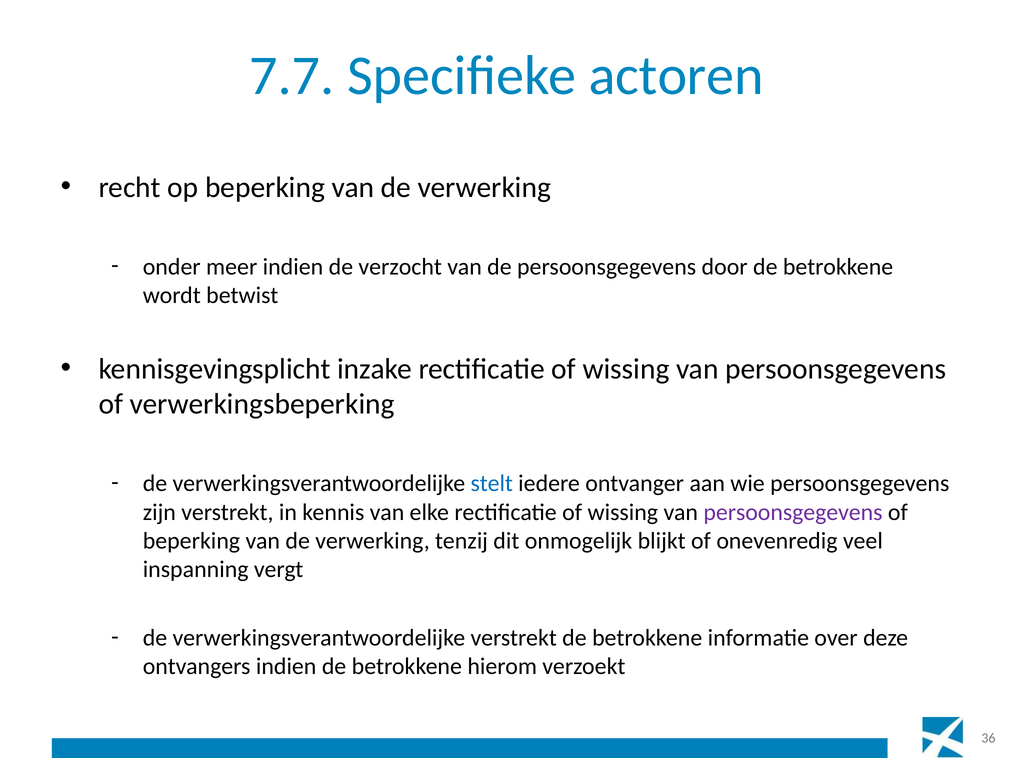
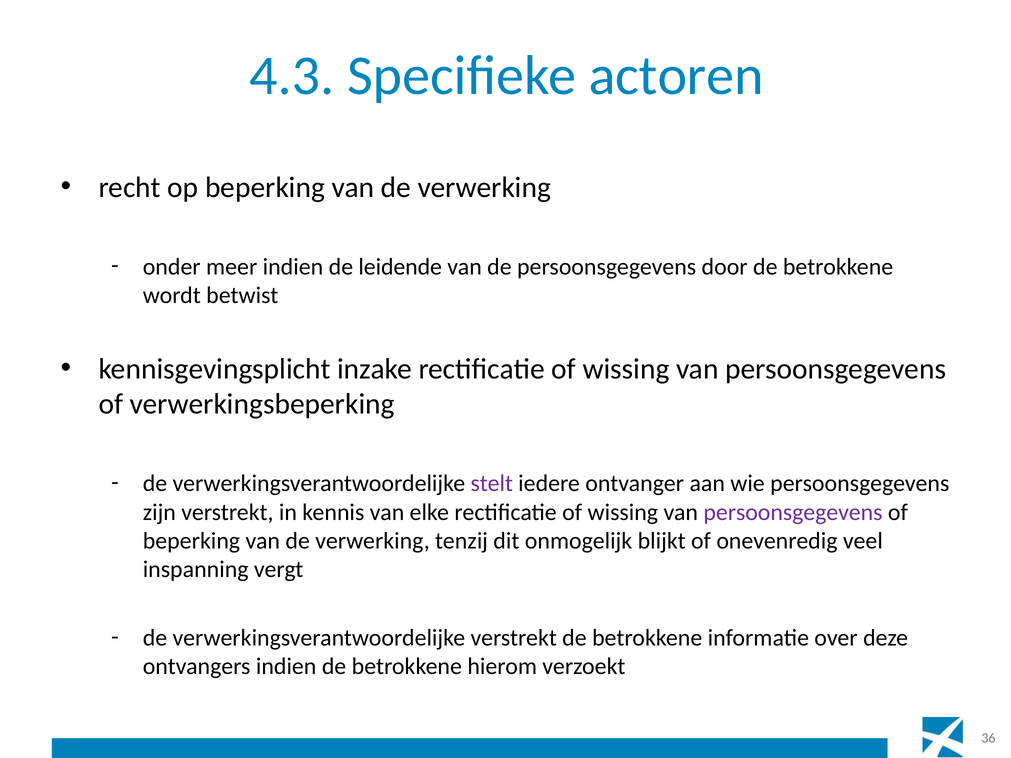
7.7: 7.7 -> 4.3
verzocht: verzocht -> leidende
stelt colour: blue -> purple
